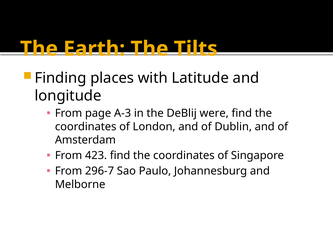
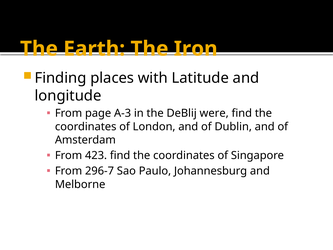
Tilts: Tilts -> Iron
